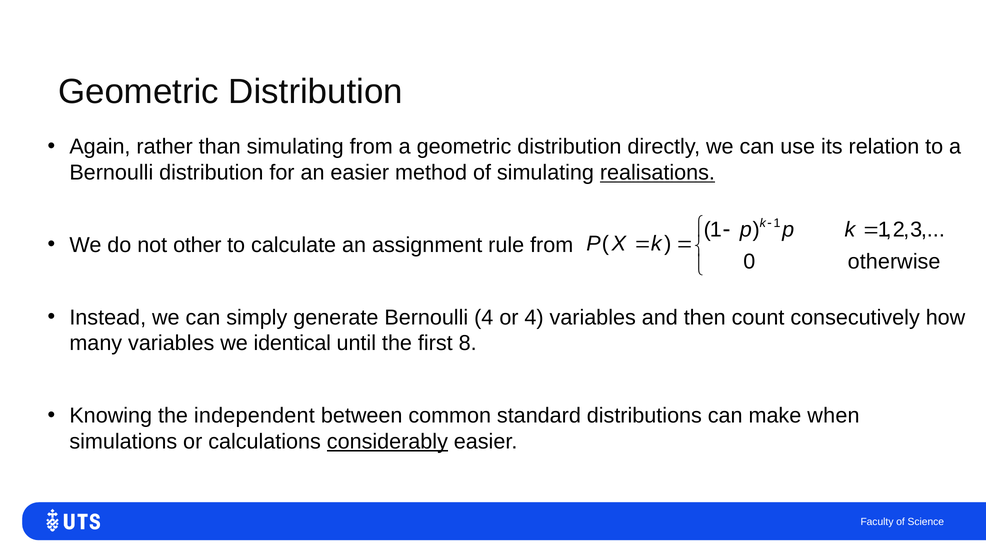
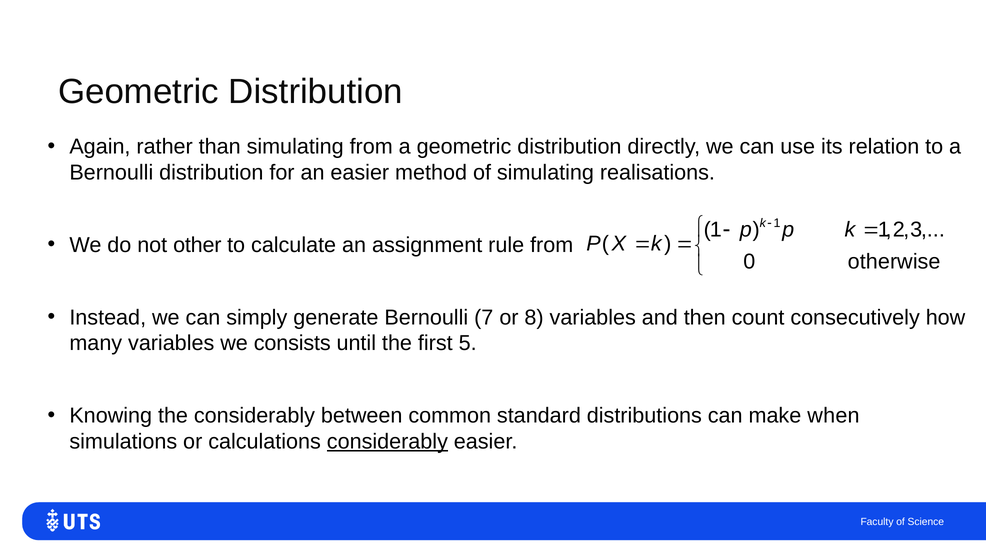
realisations underline: present -> none
Bernoulli 4: 4 -> 7
or 4: 4 -> 8
identical: identical -> consists
8: 8 -> 5
the independent: independent -> considerably
